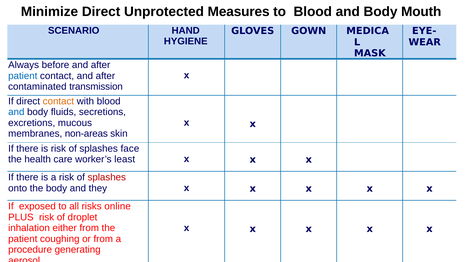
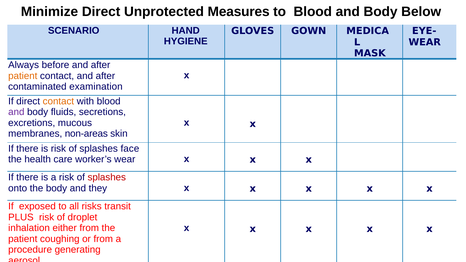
Mouth: Mouth -> Below
patient at (23, 76) colour: blue -> orange
transmission: transmission -> examination
and at (16, 112) colour: blue -> purple
worker’s least: least -> wear
online: online -> transit
